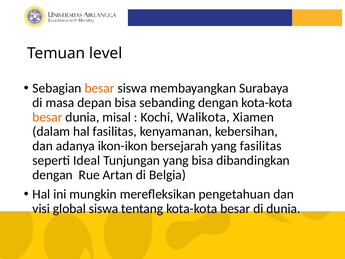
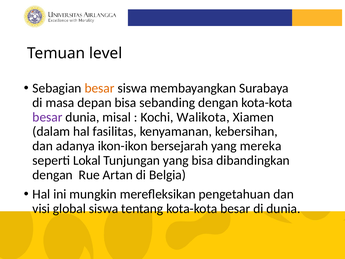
besar at (47, 117) colour: orange -> purple
yang fasilitas: fasilitas -> mereka
Ideal: Ideal -> Lokal
